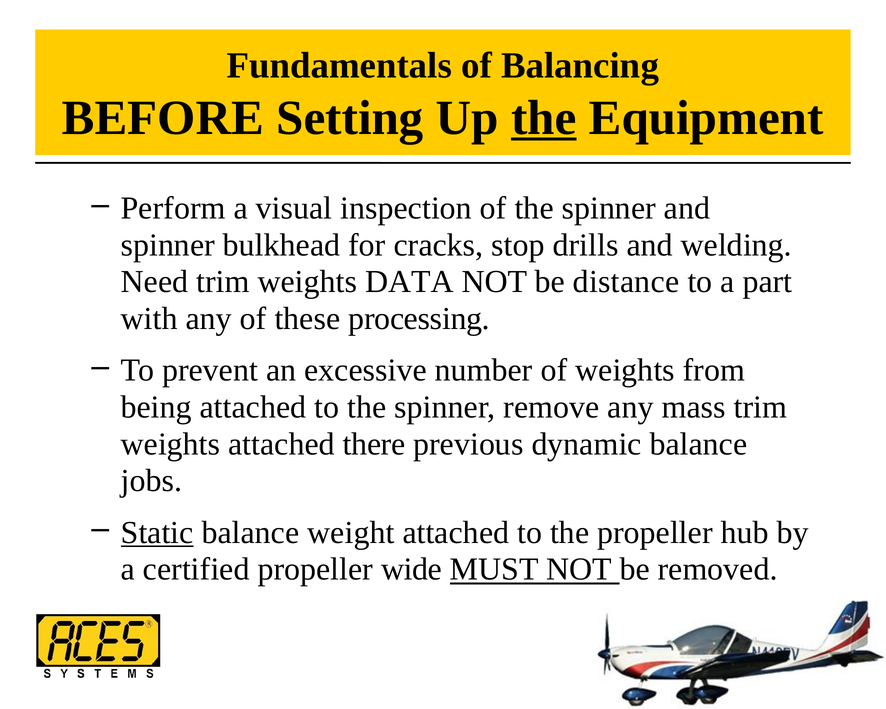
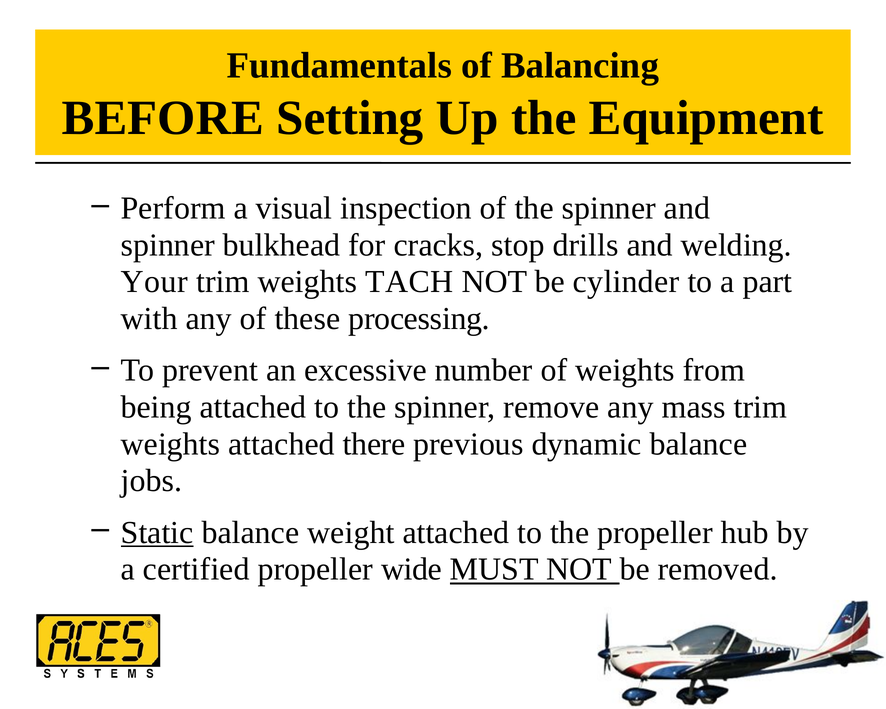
the at (544, 118) underline: present -> none
Need: Need -> Your
DATA: DATA -> TACH
distance: distance -> cylinder
